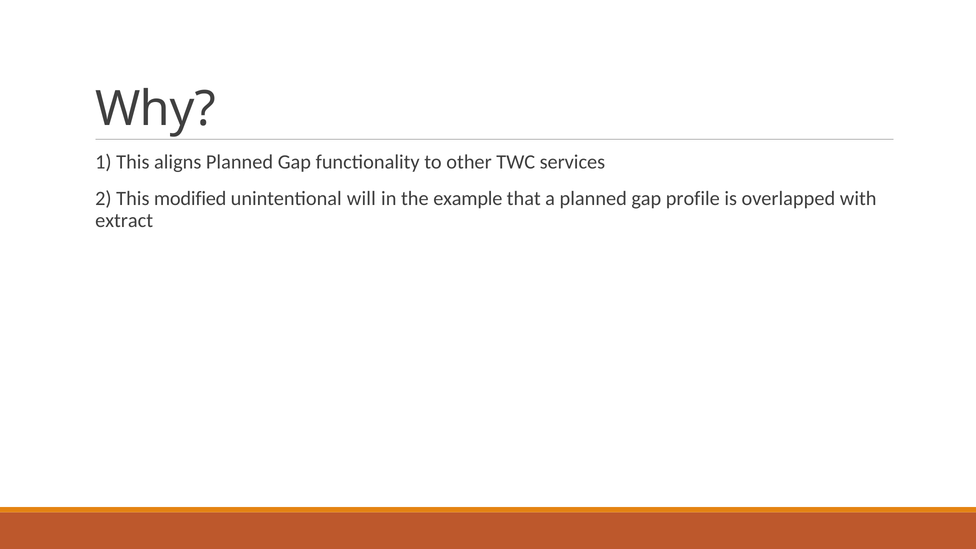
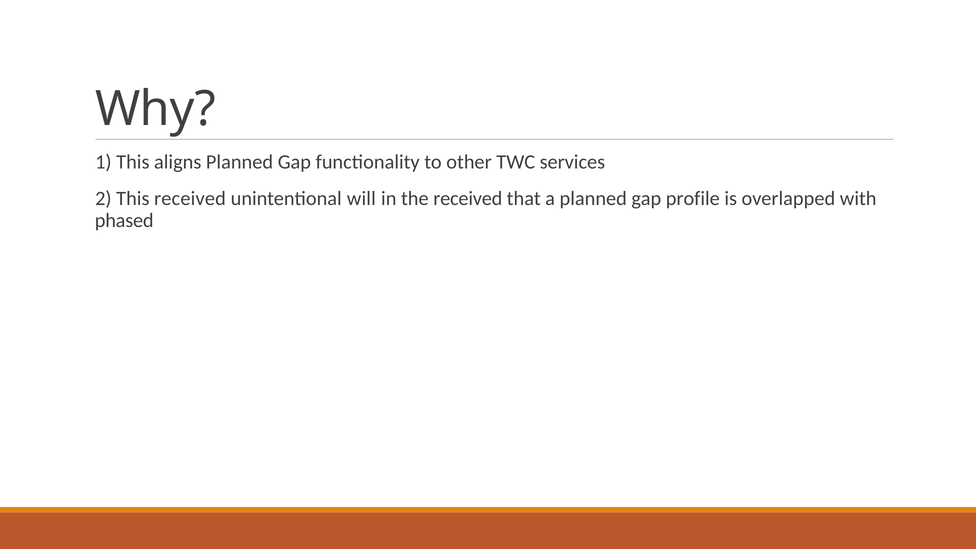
This modified: modified -> received
the example: example -> received
extract: extract -> phased
